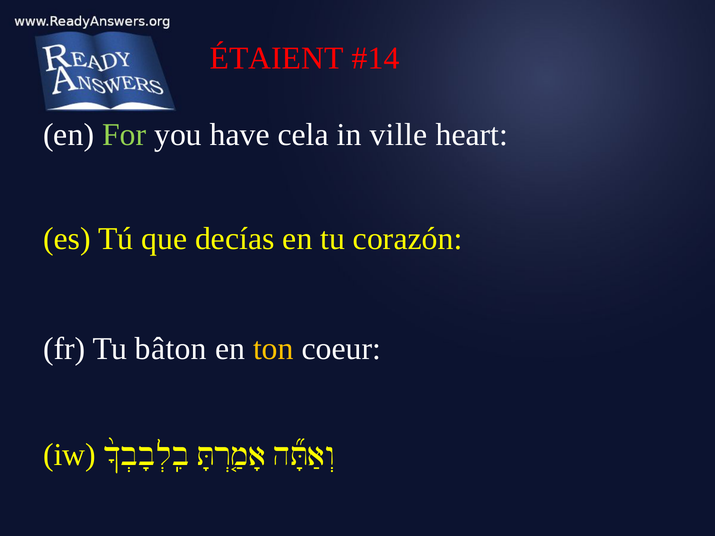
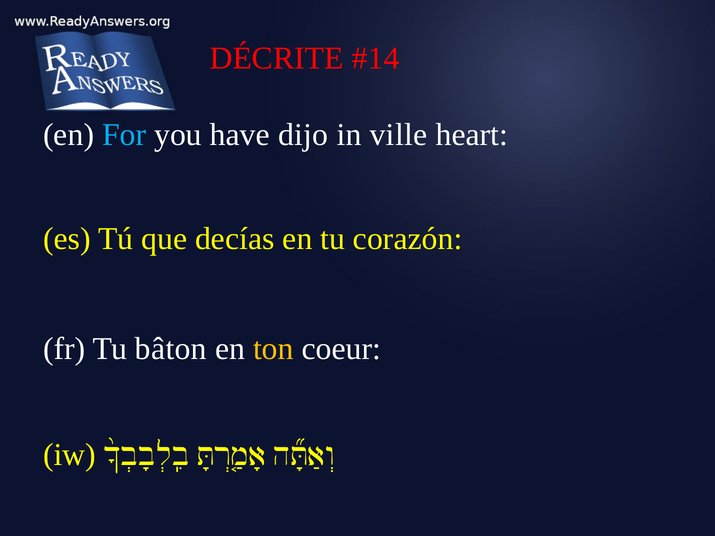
ÉTAIENT: ÉTAIENT -> DÉCRITE
For colour: light green -> light blue
cela: cela -> dijo
